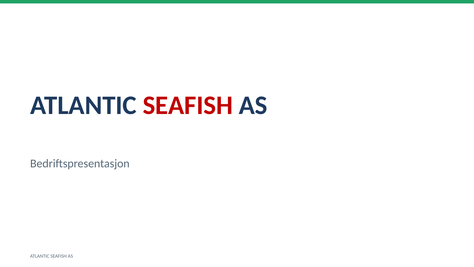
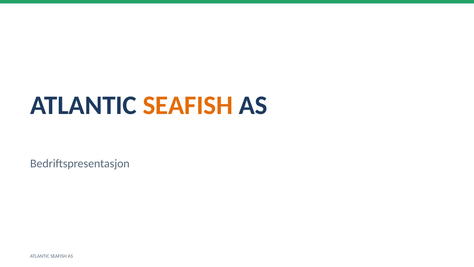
SEAFISH at (188, 105) colour: red -> orange
